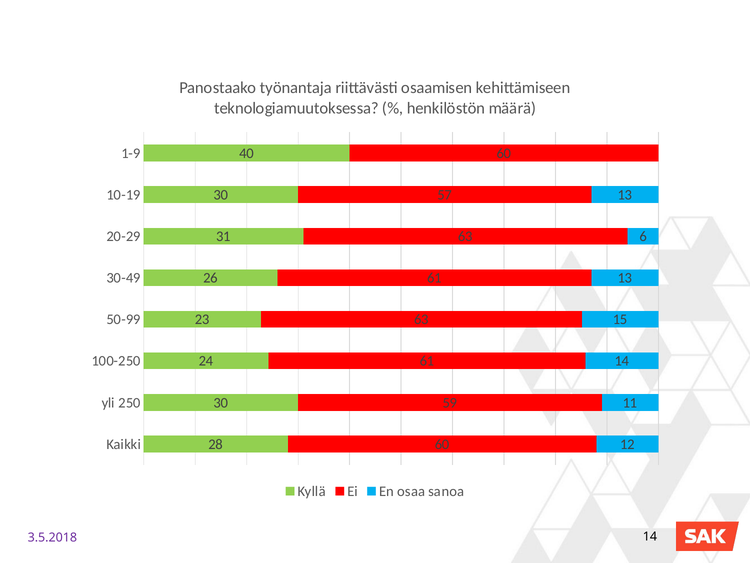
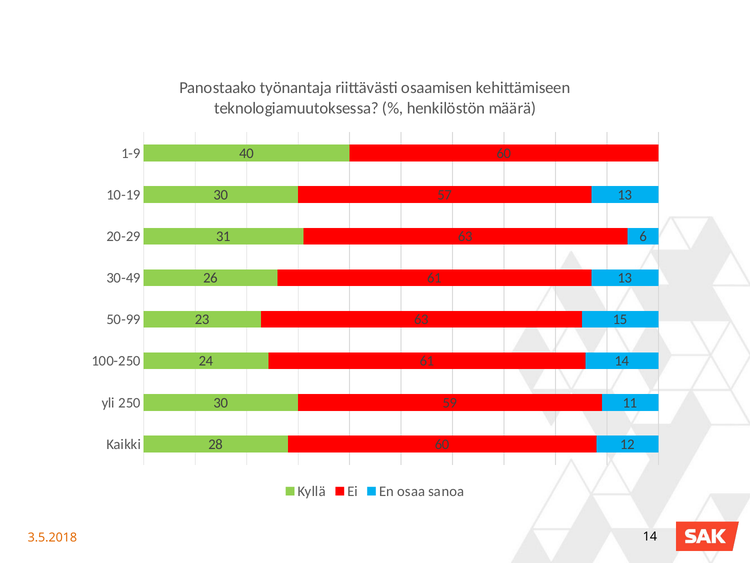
3.5.2018 colour: purple -> orange
